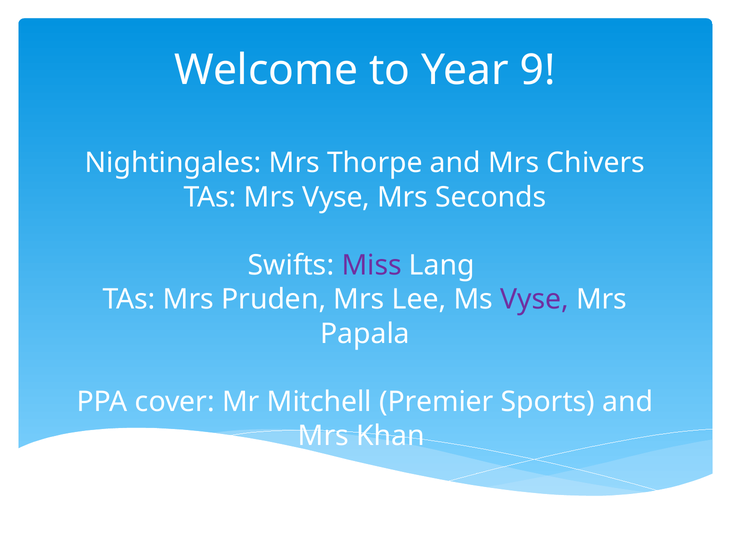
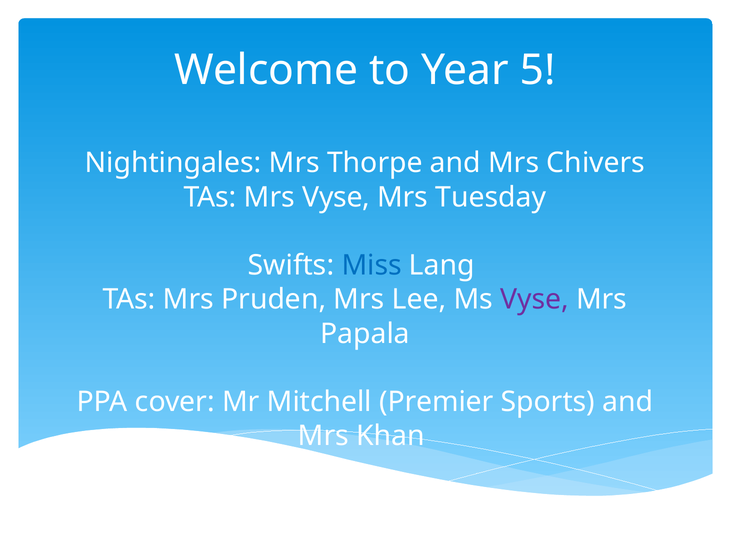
9: 9 -> 5
Seconds: Seconds -> Tuesday
Miss colour: purple -> blue
